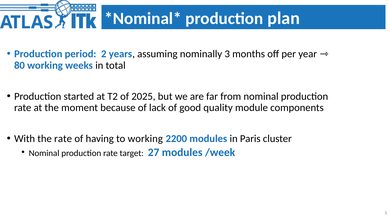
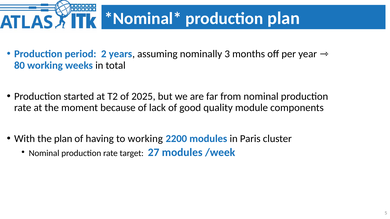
the rate: rate -> plan
